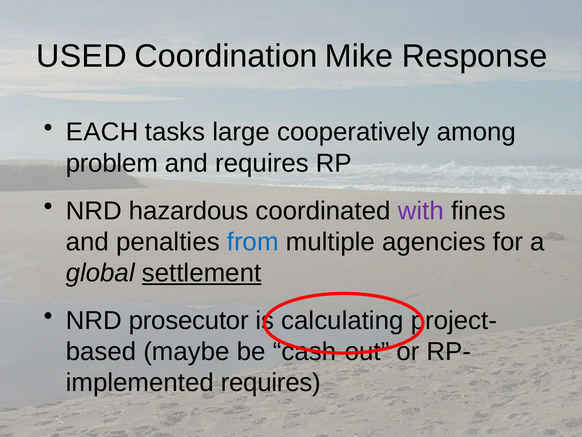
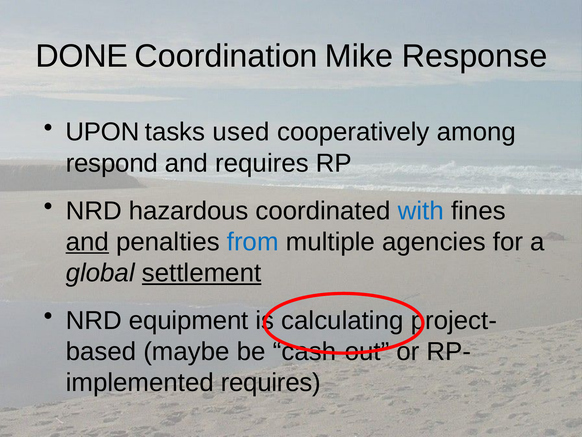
USED: USED -> DONE
EACH: EACH -> UPON
large: large -> used
problem: problem -> respond
with colour: purple -> blue
and at (87, 242) underline: none -> present
prosecutor: prosecutor -> equipment
